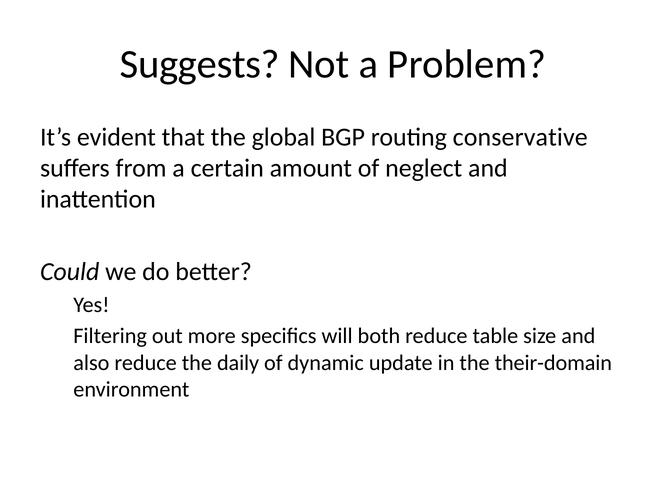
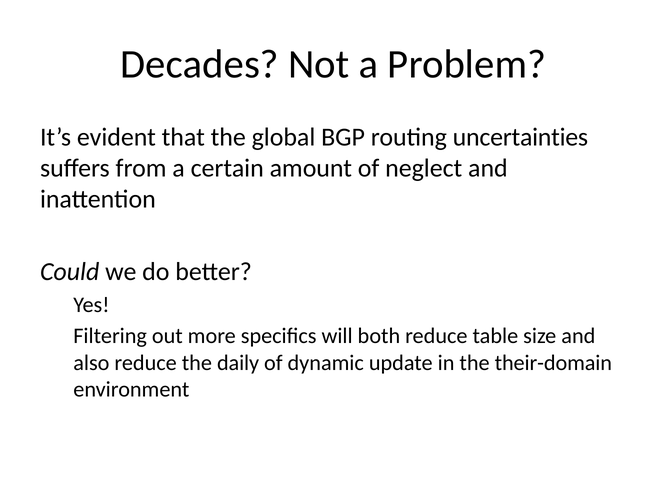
Suggests: Suggests -> Decades
conservative: conservative -> uncertainties
